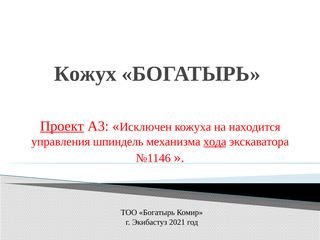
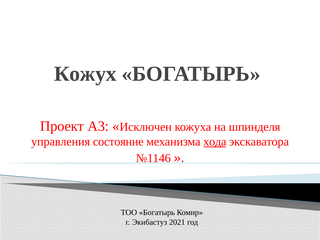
Проект underline: present -> none
находится: находится -> шпинделя
шпиндель: шпиндель -> состояние
